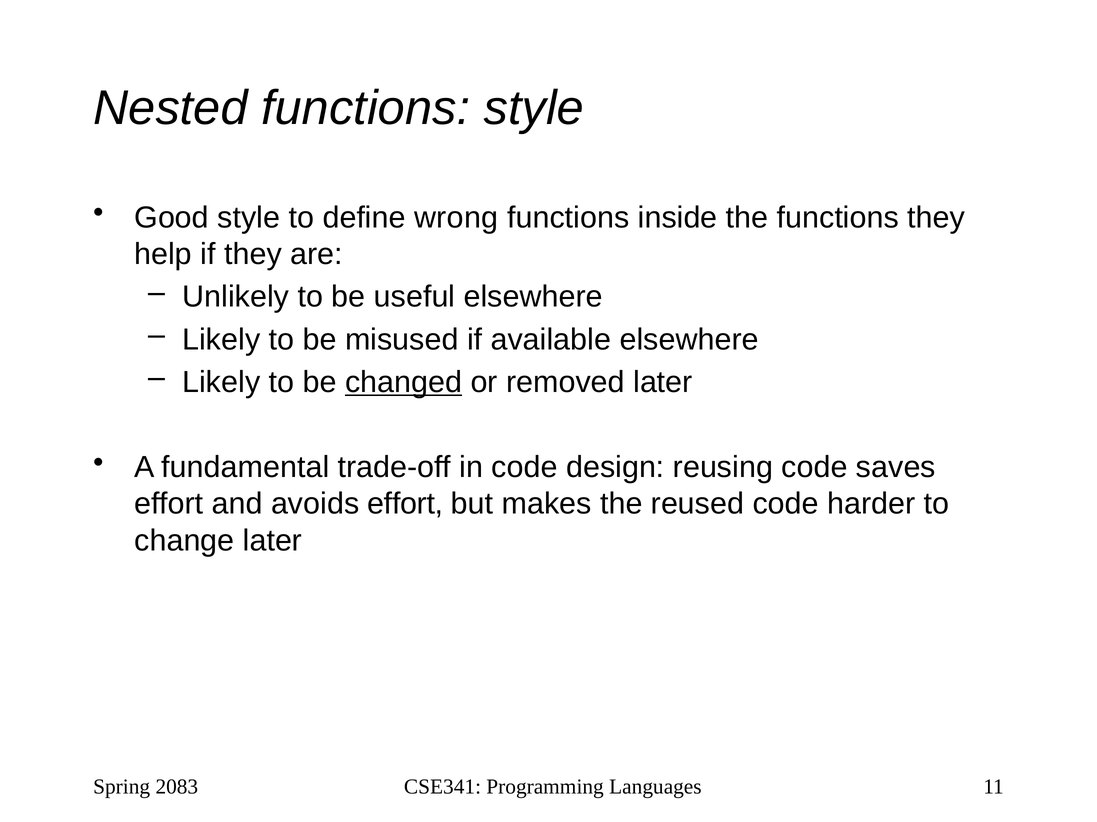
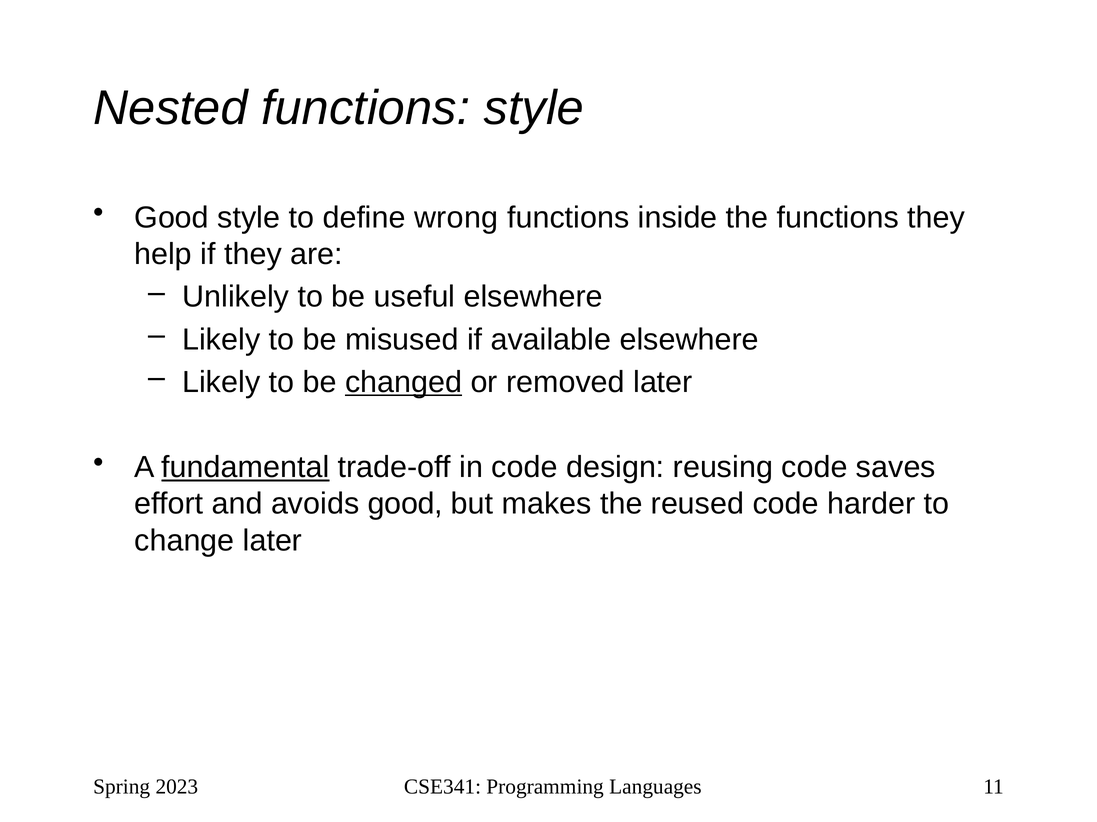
fundamental underline: none -> present
avoids effort: effort -> good
2083: 2083 -> 2023
